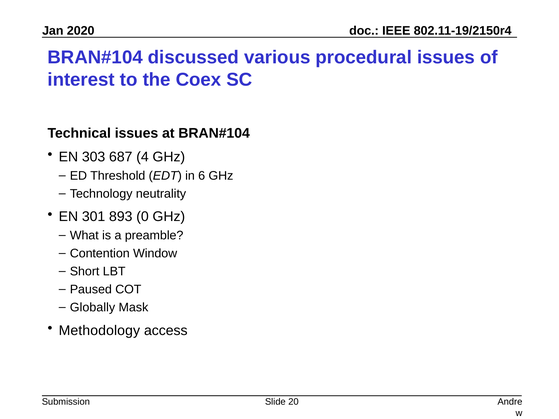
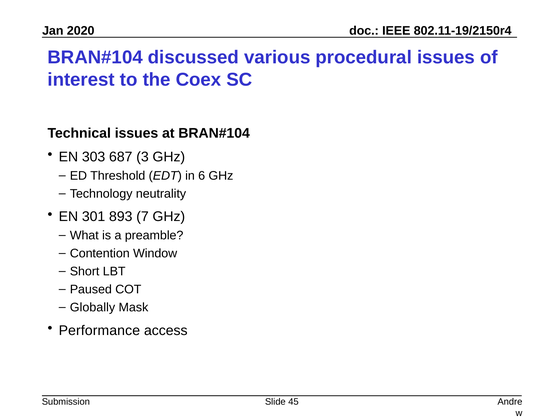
4: 4 -> 3
0: 0 -> 7
Methodology: Methodology -> Performance
20: 20 -> 45
